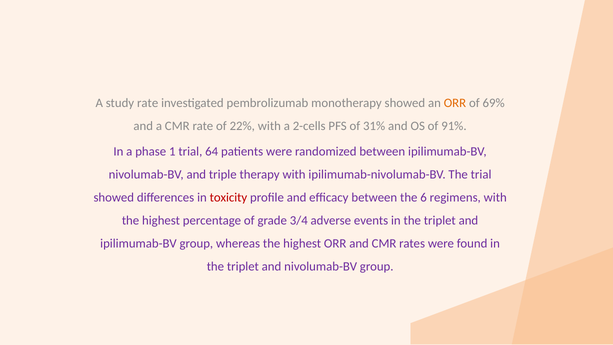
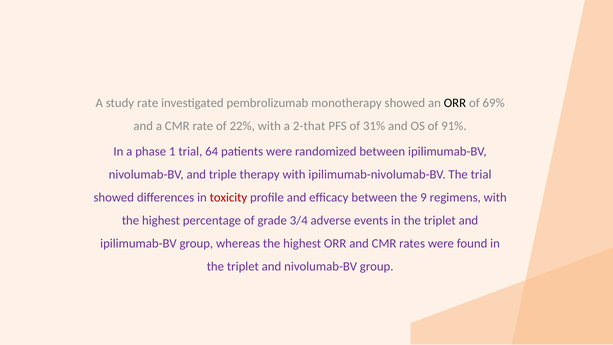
ORR at (455, 103) colour: orange -> black
2-cells: 2-cells -> 2-that
6: 6 -> 9
